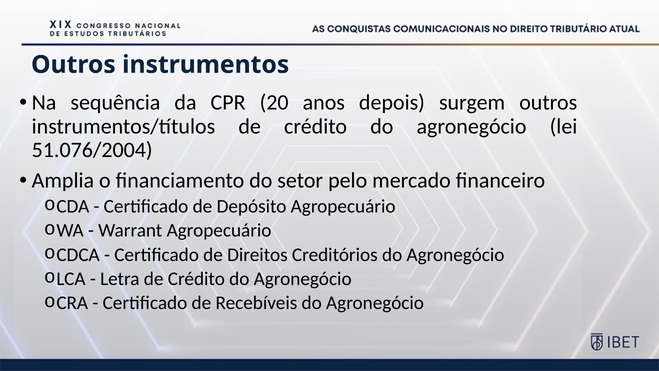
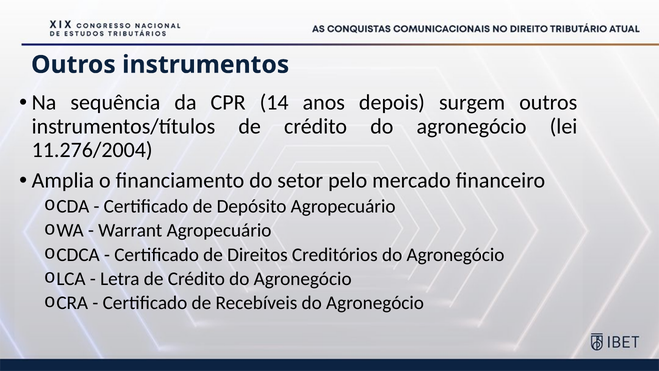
20: 20 -> 14
51.076/2004: 51.076/2004 -> 11.276/2004
